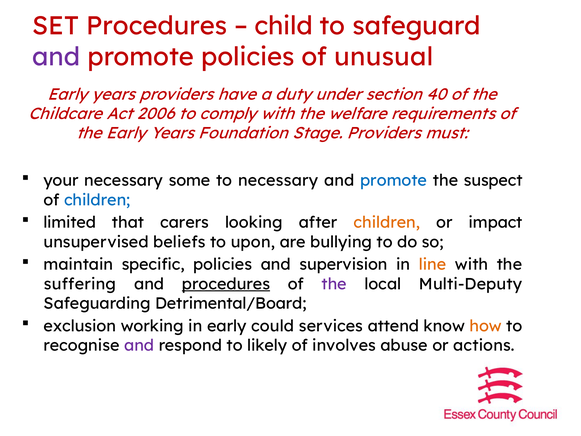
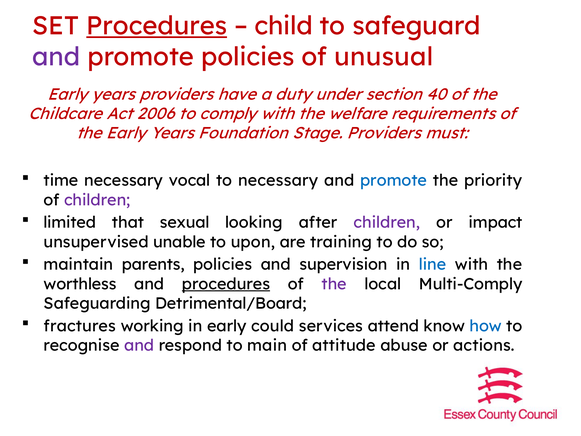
Procedures at (157, 26) underline: none -> present
your: your -> time
some: some -> vocal
suspect: suspect -> priority
children at (97, 200) colour: blue -> purple
carers: carers -> sexual
children at (387, 222) colour: orange -> purple
beliefs: beliefs -> unable
bullying: bullying -> training
specific: specific -> parents
line colour: orange -> blue
suffering: suffering -> worthless
Multi-Deputy: Multi-Deputy -> Multi-Comply
exclusion: exclusion -> fractures
how colour: orange -> blue
likely: likely -> main
involves: involves -> attitude
